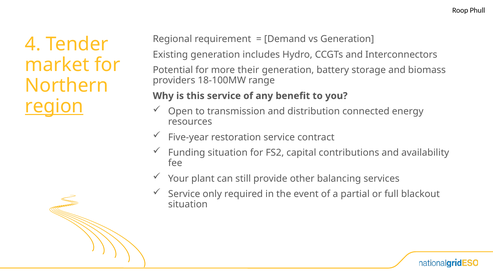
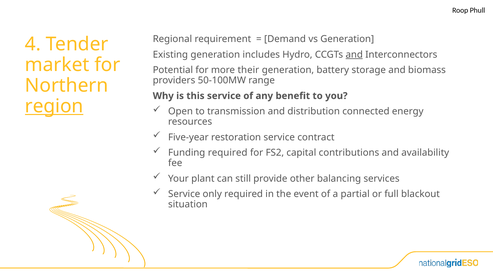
and at (354, 55) underline: none -> present
18-100MW: 18-100MW -> 50-100MW
Funding situation: situation -> required
